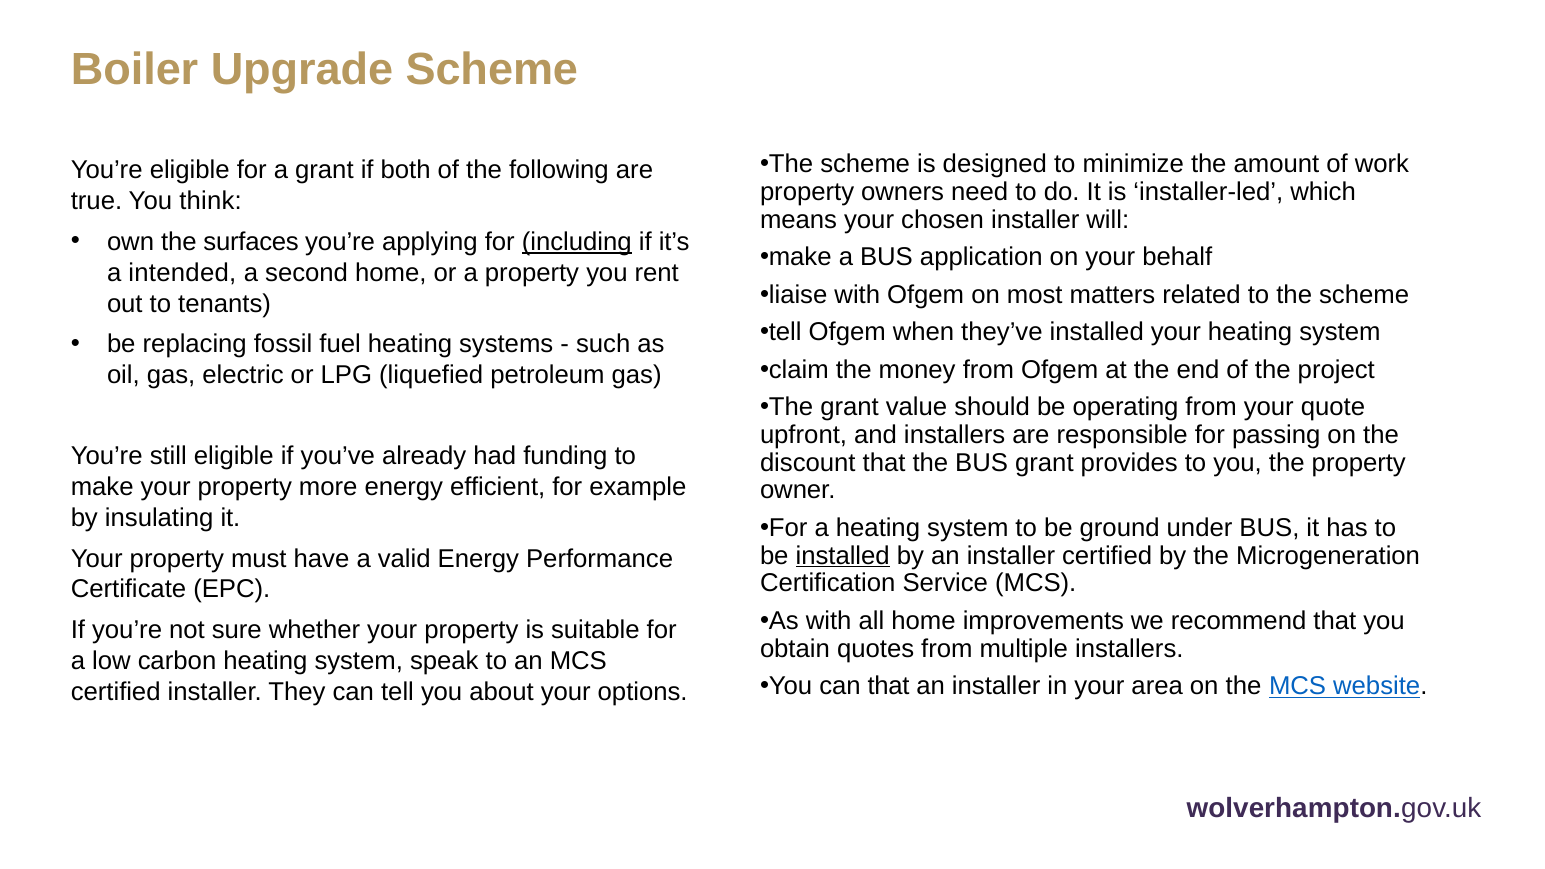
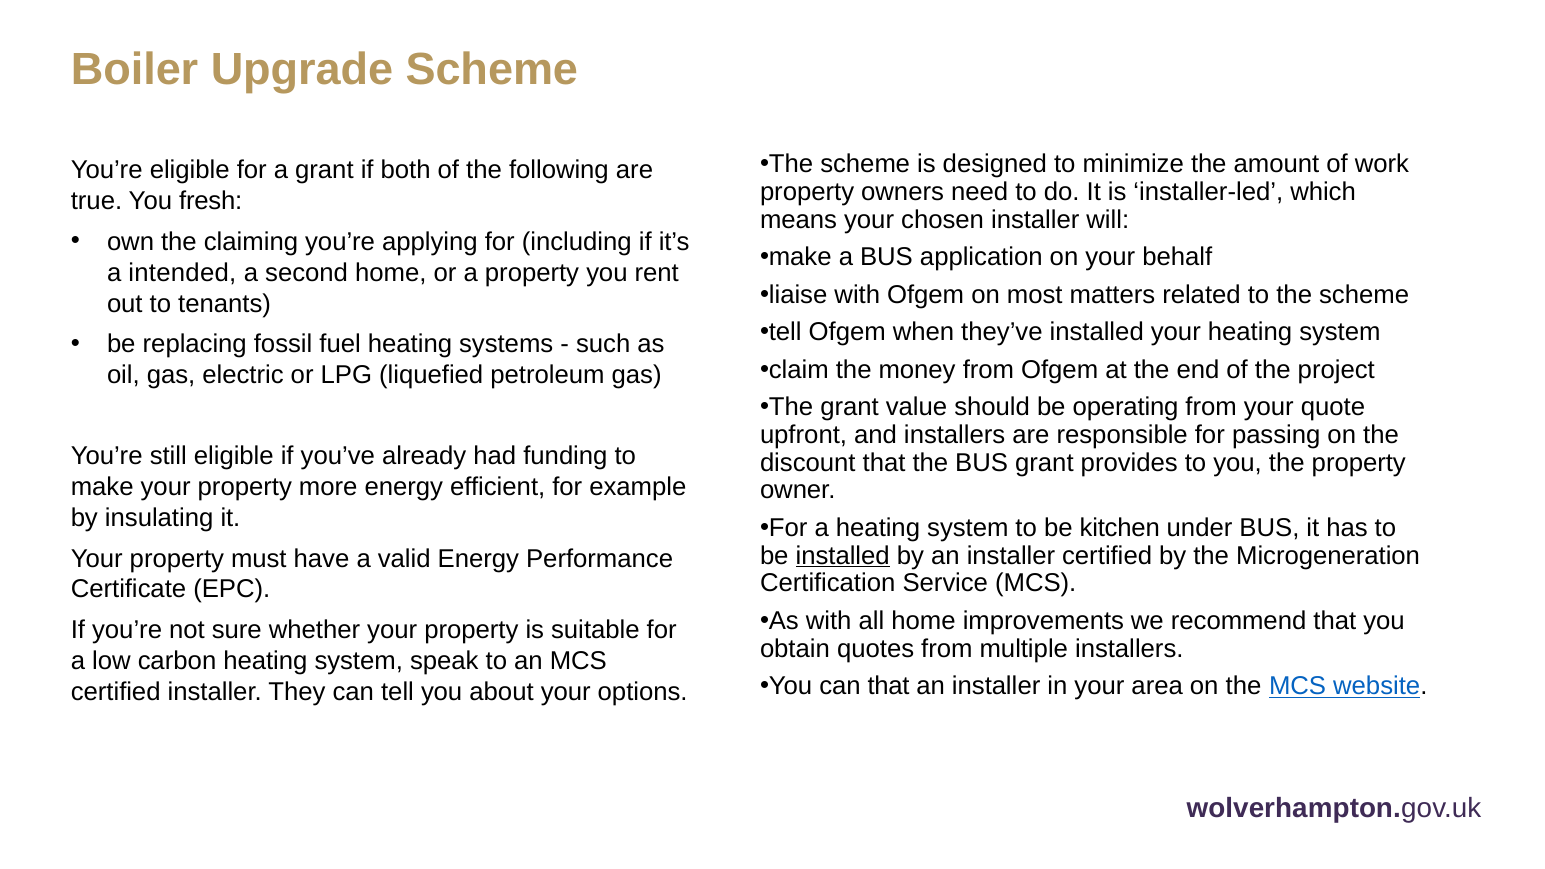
think: think -> fresh
surfaces: surfaces -> claiming
including underline: present -> none
ground: ground -> kitchen
